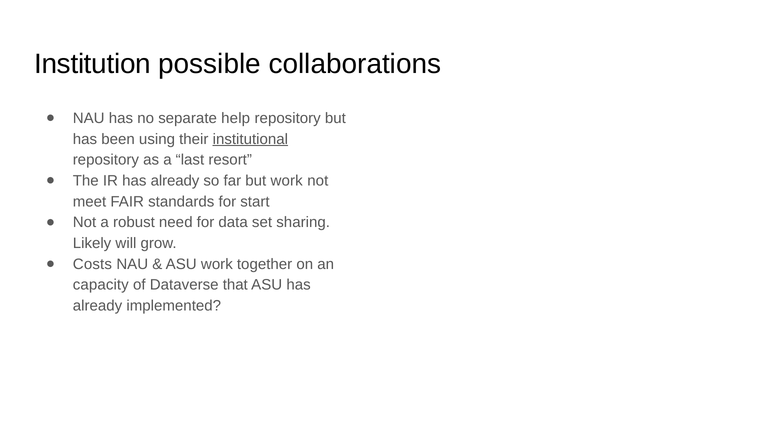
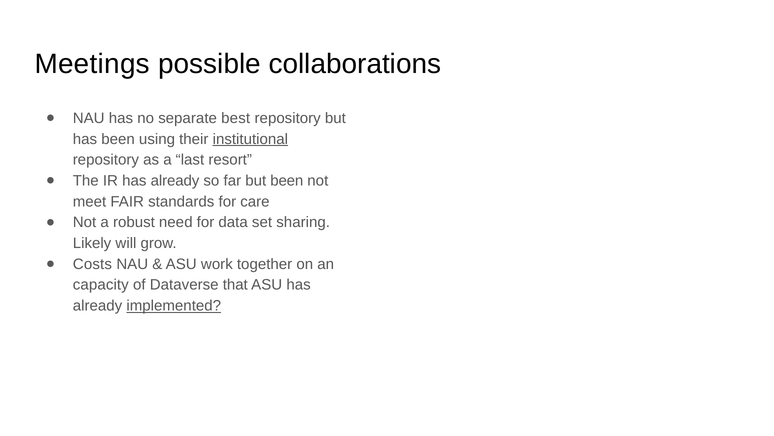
Institution: Institution -> Meetings
help: help -> best
but work: work -> been
start: start -> care
implemented underline: none -> present
